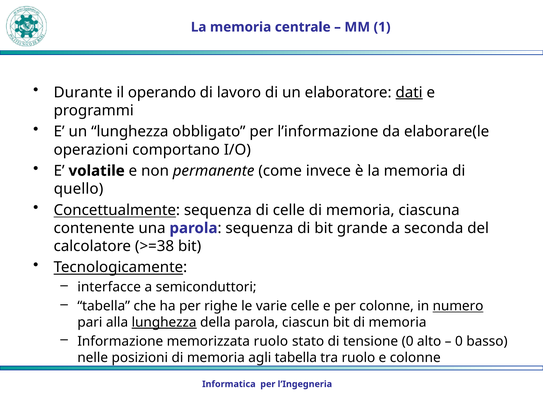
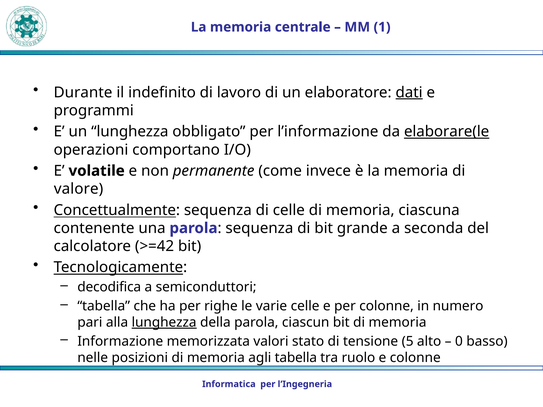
operando: operando -> indefinito
elaborare(le underline: none -> present
quello: quello -> valore
>=38: >=38 -> >=42
interfacce: interfacce -> decodifica
numero underline: present -> none
memorizzata ruolo: ruolo -> valori
tensione 0: 0 -> 5
